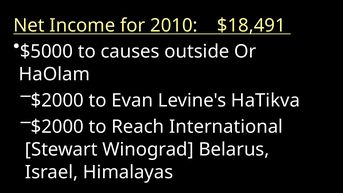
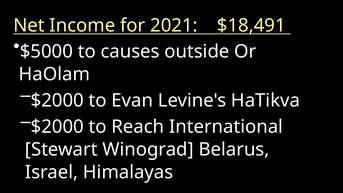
2010: 2010 -> 2021
